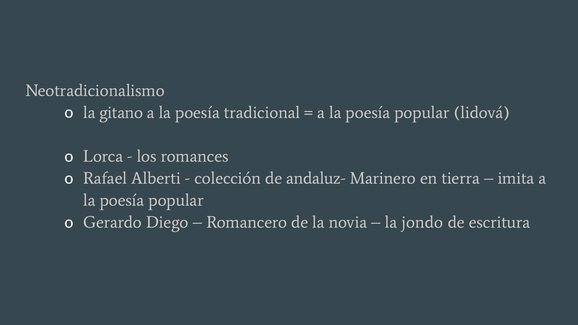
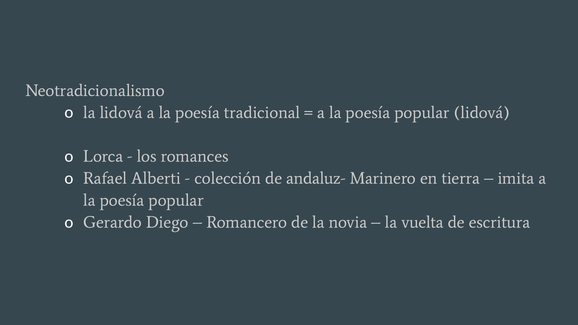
la gitano: gitano -> lidová
jondo: jondo -> vuelta
